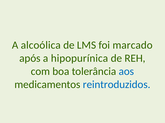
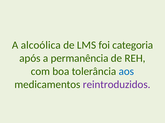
marcado: marcado -> categoria
hipopurínica: hipopurínica -> permanência
reintroduzidos colour: blue -> purple
